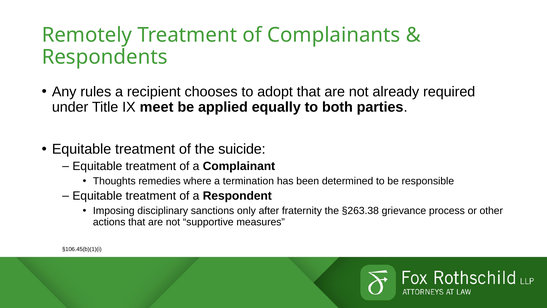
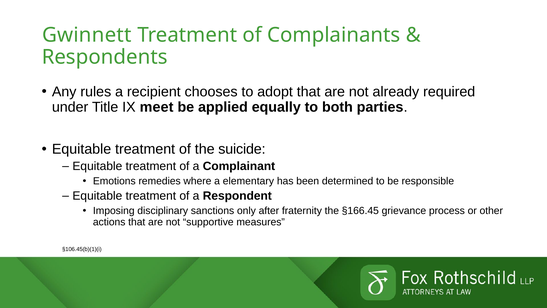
Remotely: Remotely -> Gwinnett
Thoughts: Thoughts -> Emotions
termination: termination -> elementary
§263.38: §263.38 -> §166.45
